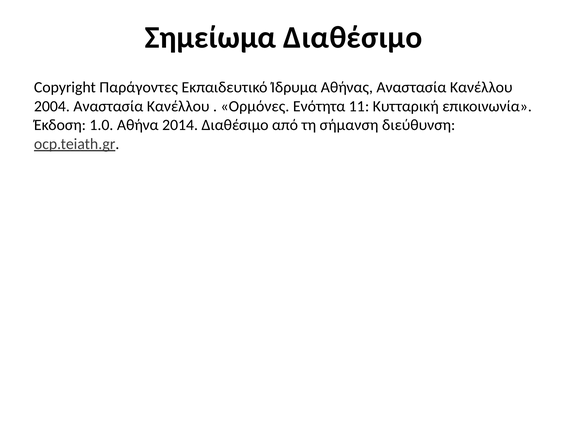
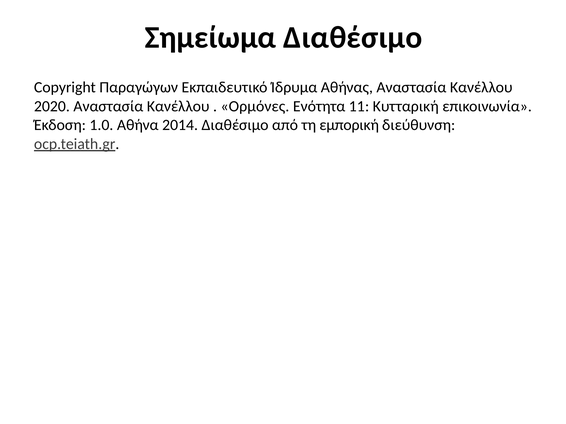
Παράγοντες: Παράγοντες -> Παραγώγων
2004: 2004 -> 2020
σήμανση: σήμανση -> εμπορική
